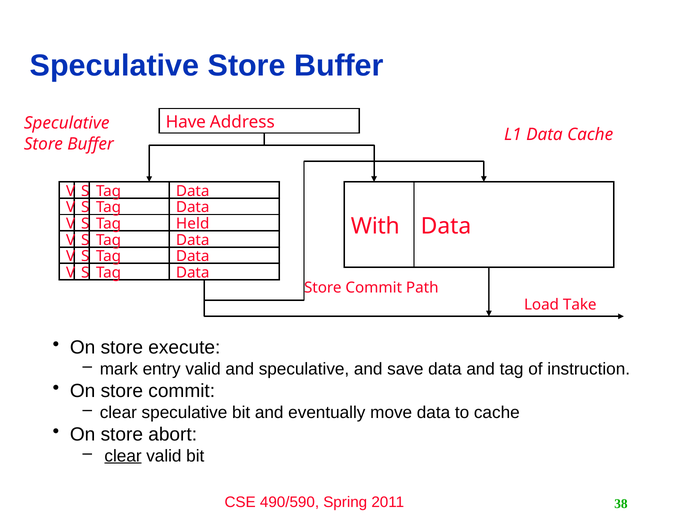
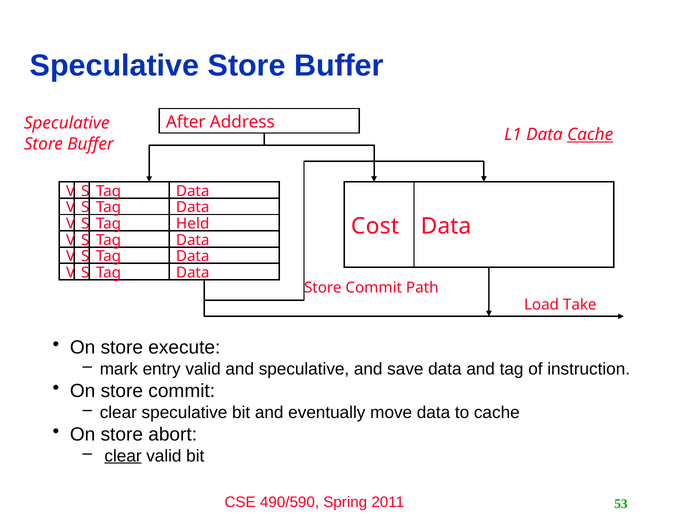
Have: Have -> After
Cache at (590, 135) underline: none -> present
With: With -> Cost
38: 38 -> 53
